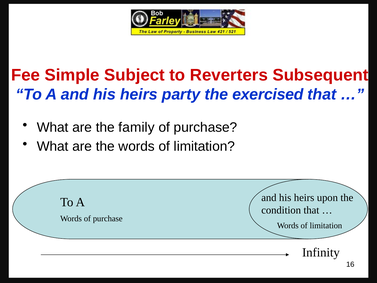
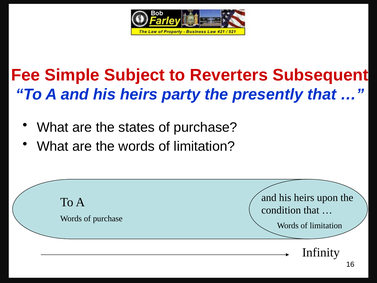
exercised: exercised -> presently
family: family -> states
